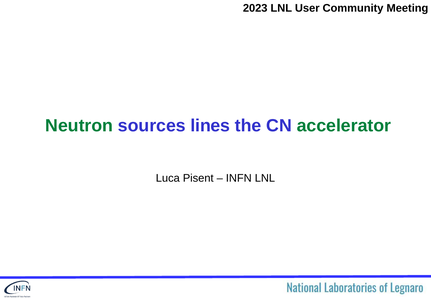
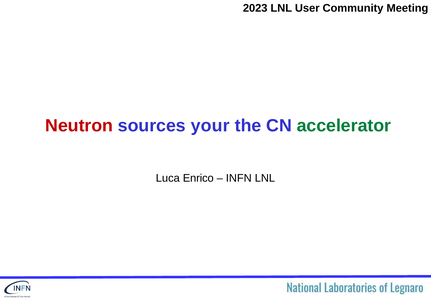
Neutron colour: green -> red
lines: lines -> your
Pisent: Pisent -> Enrico
